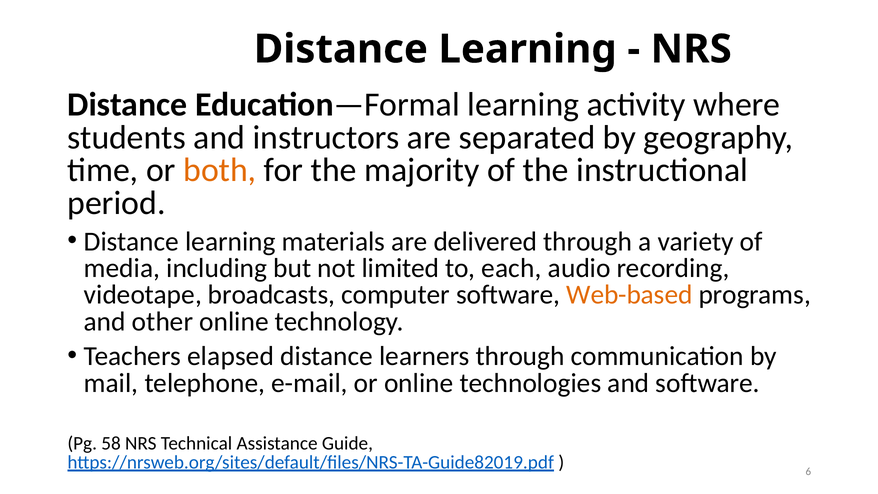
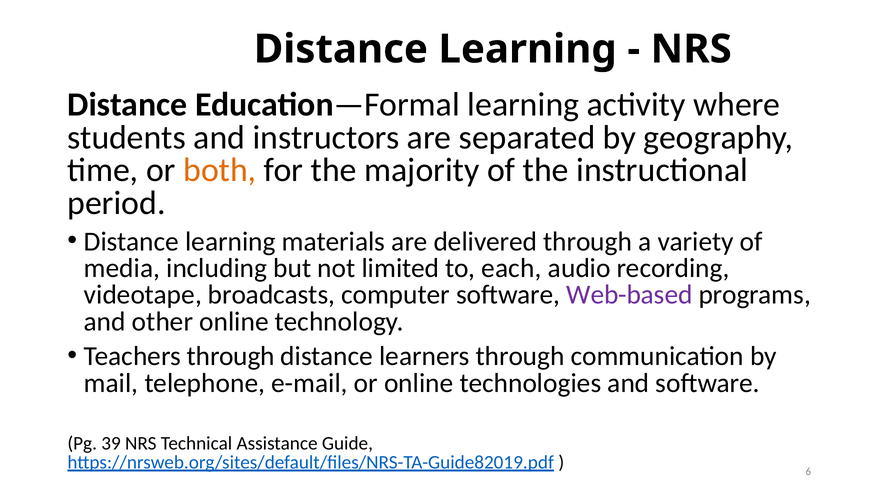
Web-based colour: orange -> purple
Teachers elapsed: elapsed -> through
58: 58 -> 39
